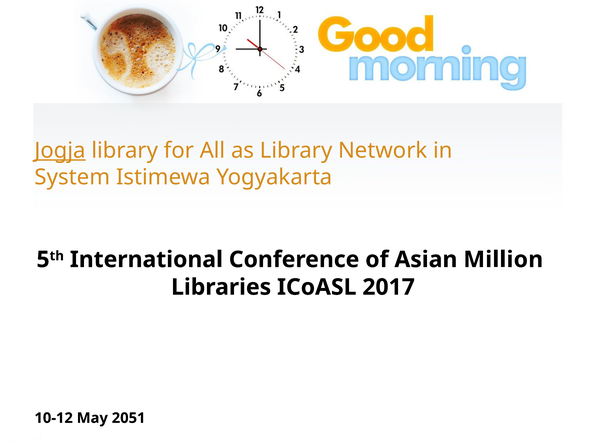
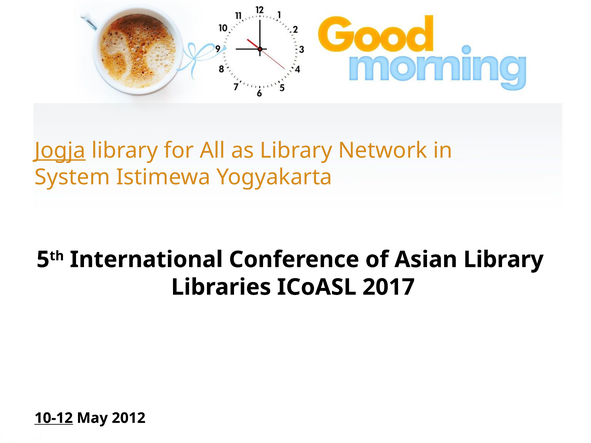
Asian Million: Million -> Library
10-12 underline: none -> present
2051: 2051 -> 2012
